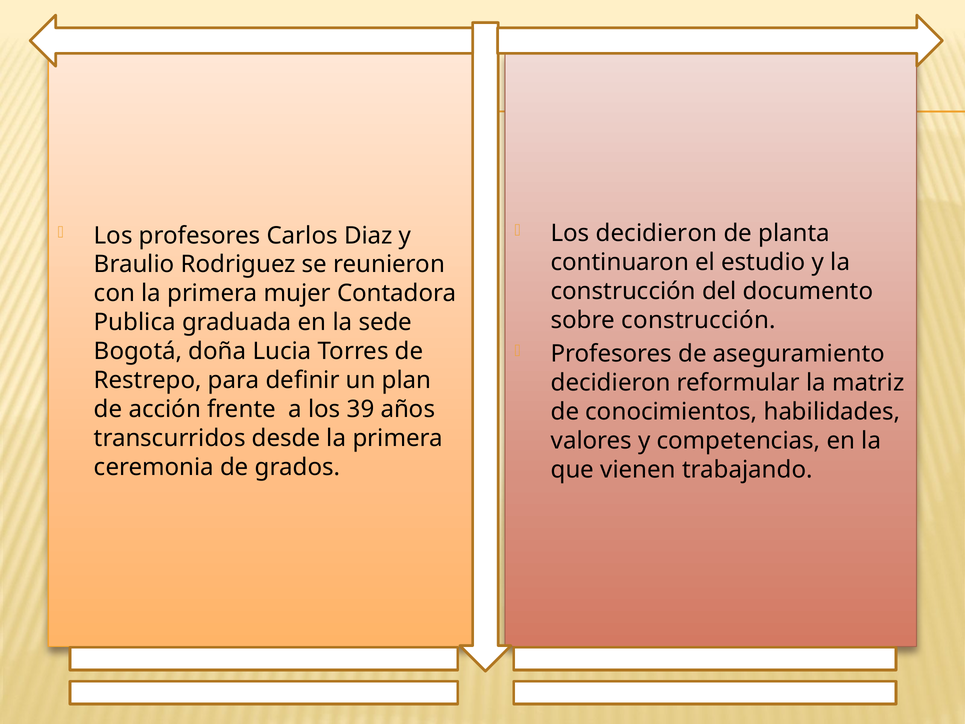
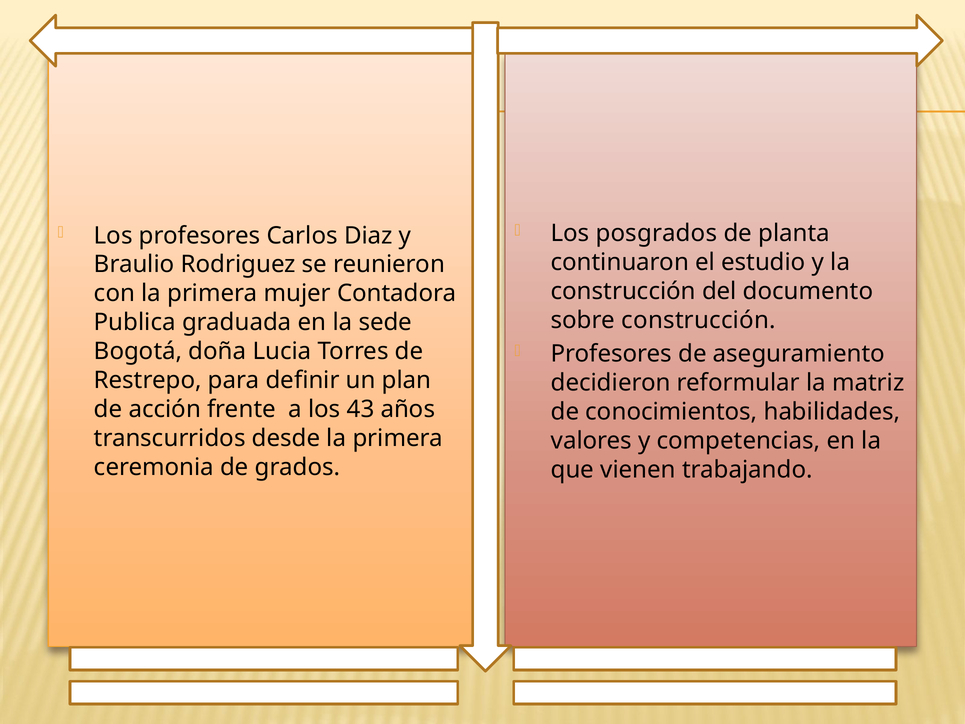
Los decidieron: decidieron -> posgrados
39: 39 -> 43
